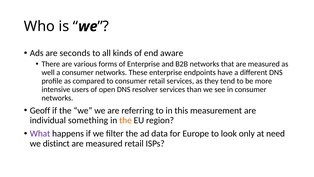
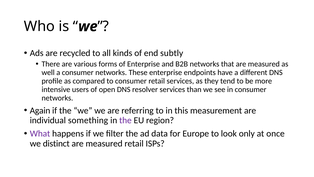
seconds: seconds -> recycled
aware: aware -> subtly
Geoff: Geoff -> Again
the at (125, 120) colour: orange -> purple
need: need -> once
